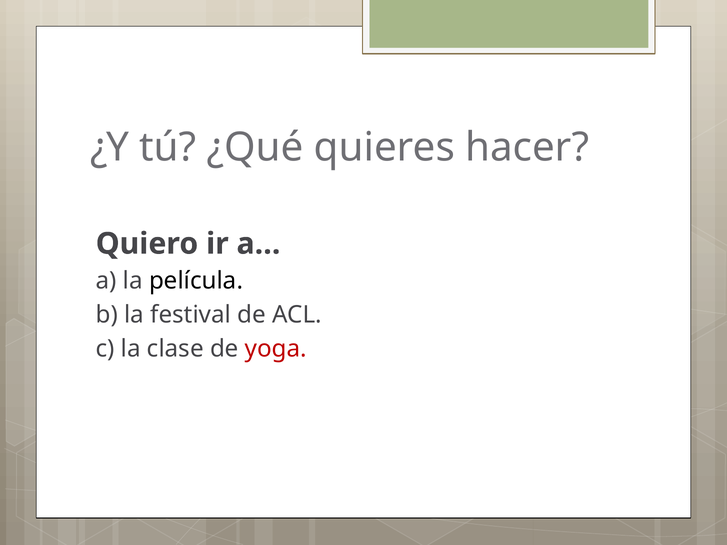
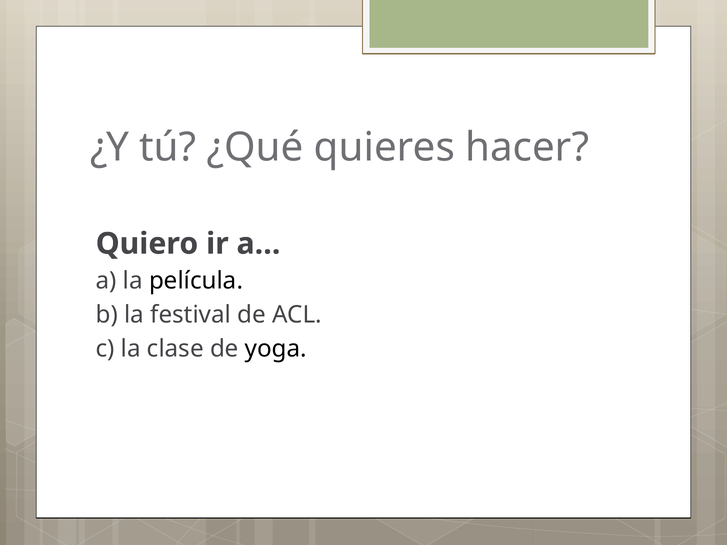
yoga colour: red -> black
